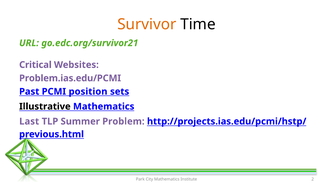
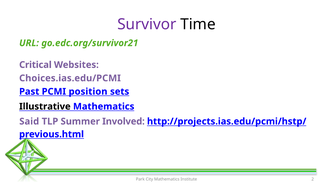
Survivor colour: orange -> purple
Problem.ias.edu/PCMI: Problem.ias.edu/PCMI -> Choices.ias.edu/PCMI
Last: Last -> Said
Problem: Problem -> Involved
